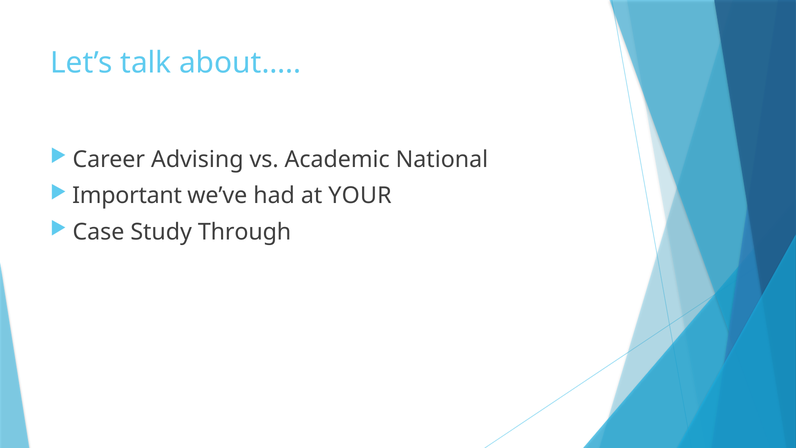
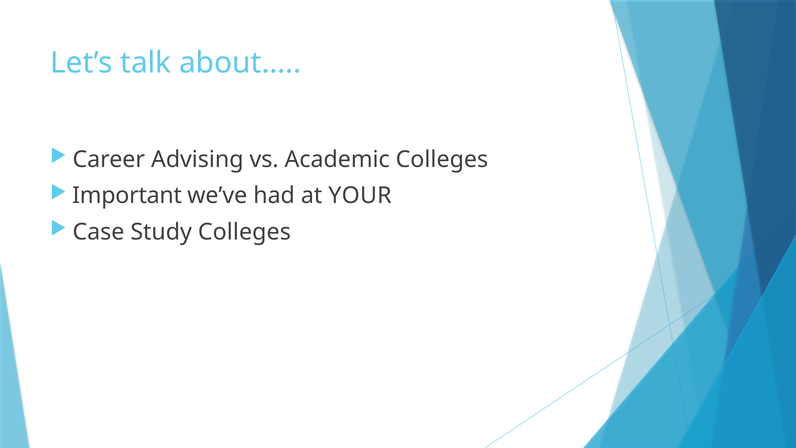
Academic National: National -> Colleges
Study Through: Through -> Colleges
